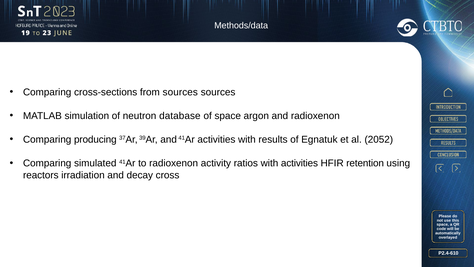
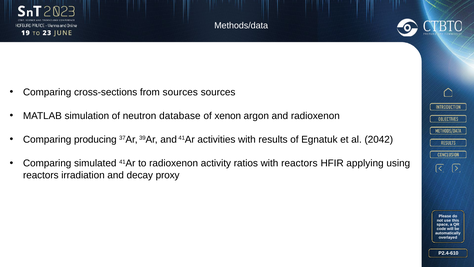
of space: space -> xenon
2052: 2052 -> 2042
with activities: activities -> reactors
retention: retention -> applying
cross: cross -> proxy
